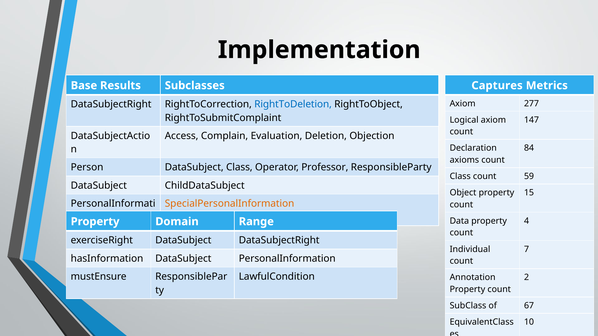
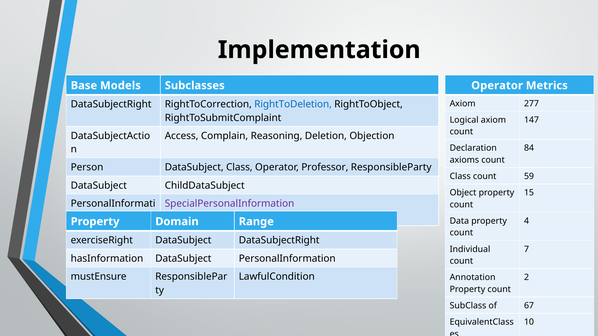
Results: Results -> Models
Captures at (497, 86): Captures -> Operator
Evaluation: Evaluation -> Reasoning
SpecialPersonalInformation colour: orange -> purple
